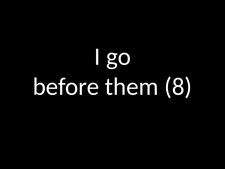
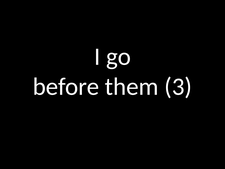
8: 8 -> 3
